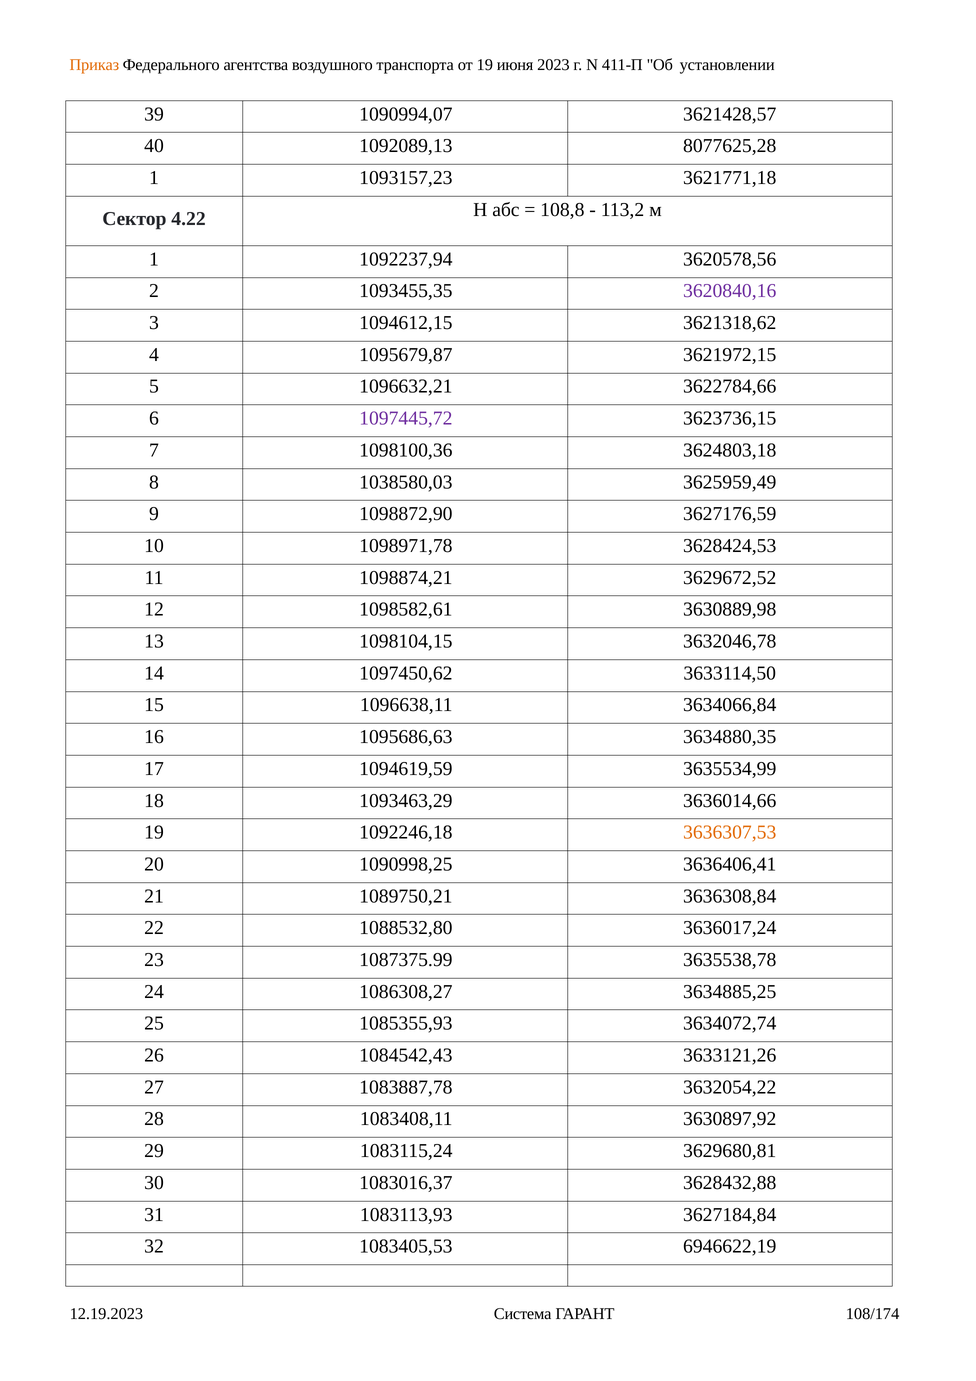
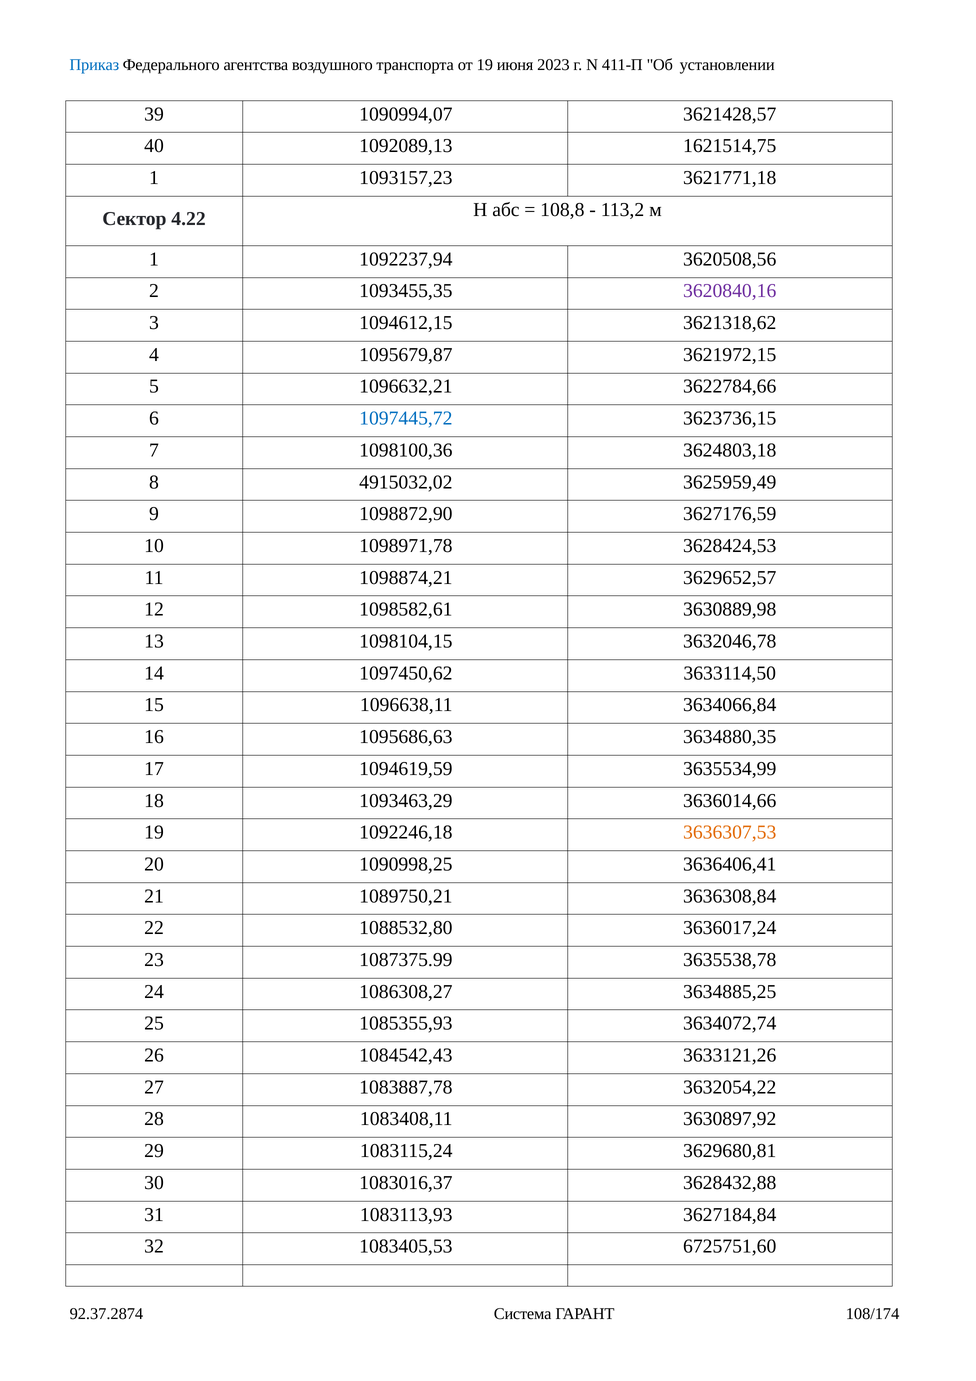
Приказ colour: orange -> blue
8077625,28: 8077625,28 -> 1621514,75
3620578,56: 3620578,56 -> 3620508,56
1097445,72 colour: purple -> blue
1038580,03: 1038580,03 -> 4915032,02
3629672,52: 3629672,52 -> 3629652,57
6946622,19: 6946622,19 -> 6725751,60
12.19.2023: 12.19.2023 -> 92.37.2874
